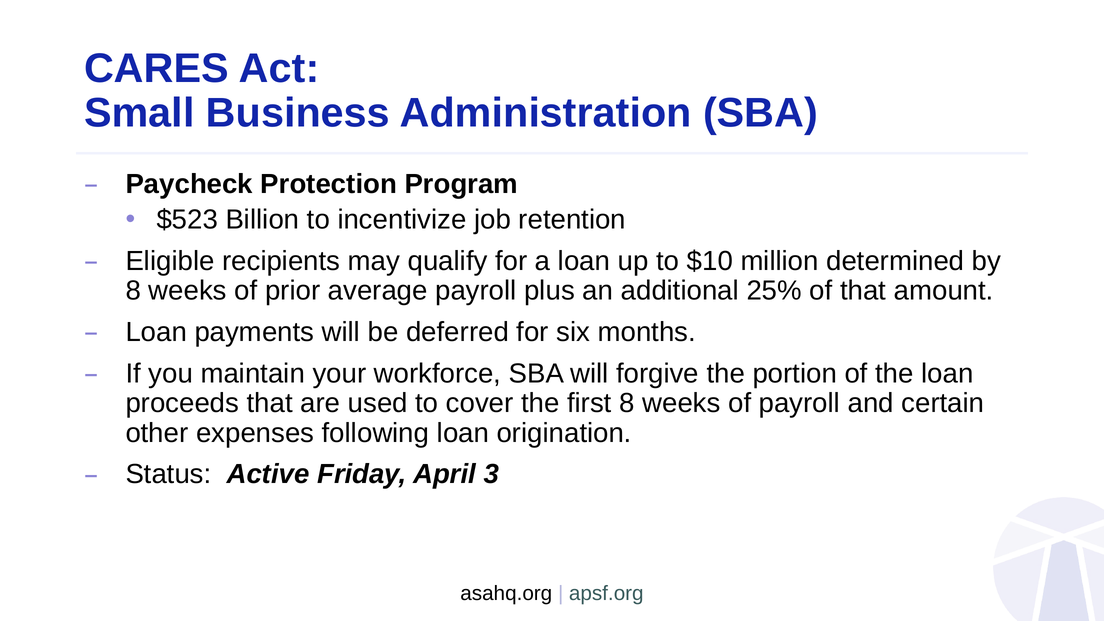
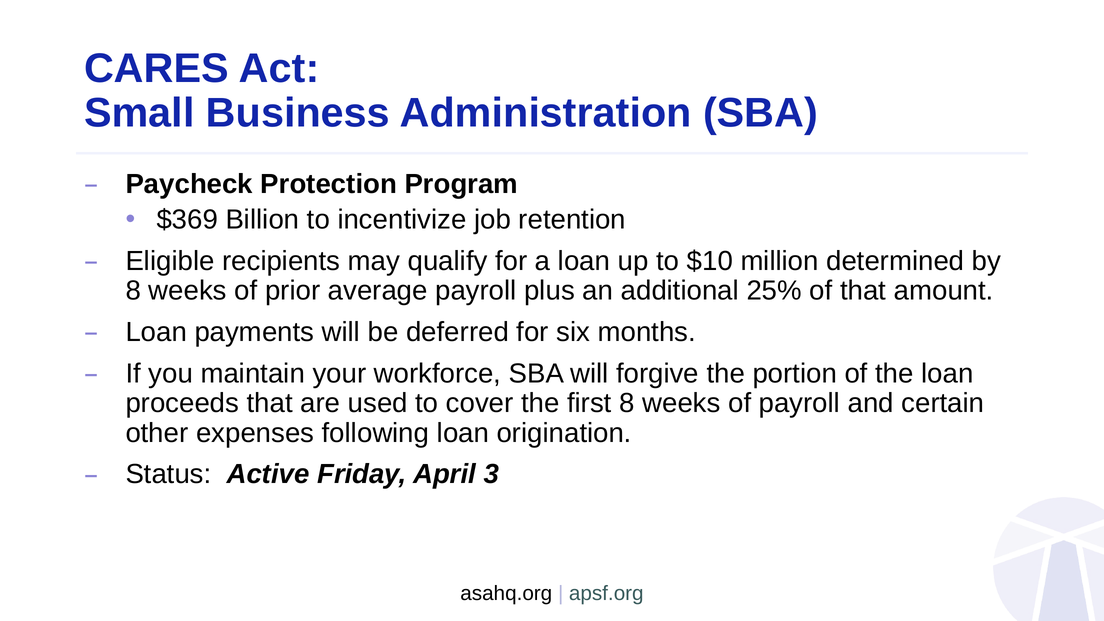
$523: $523 -> $369
